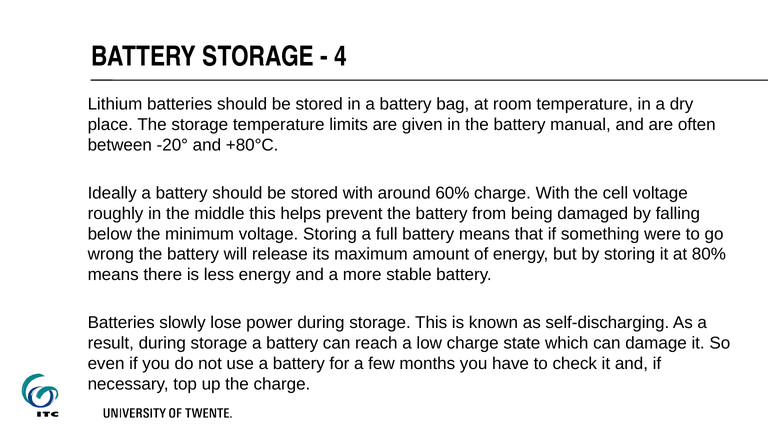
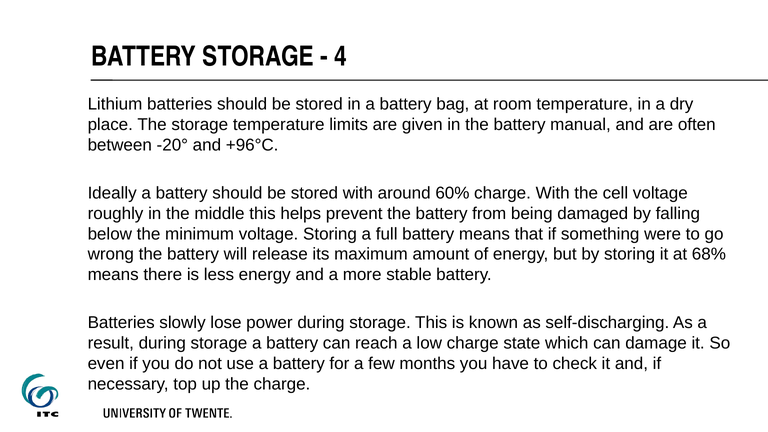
+80°C: +80°C -> +96°C
80%: 80% -> 68%
